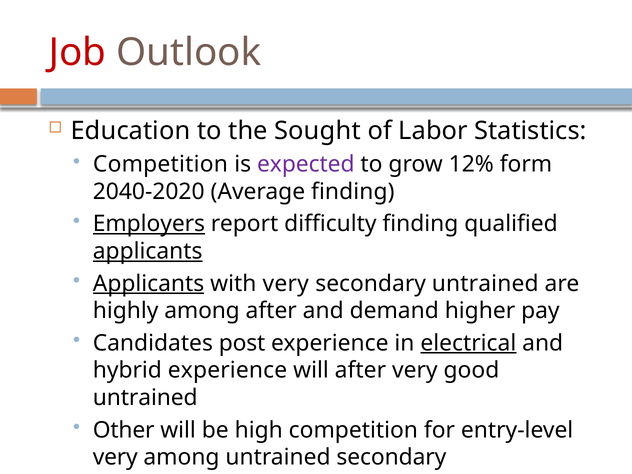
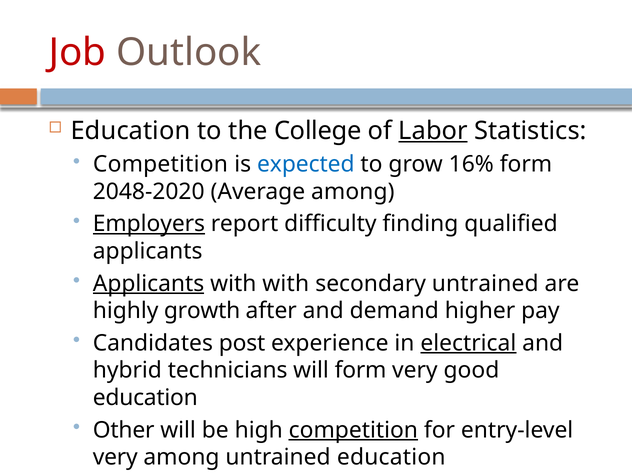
Sought: Sought -> College
Labor underline: none -> present
expected colour: purple -> blue
12%: 12% -> 16%
2040-2020: 2040-2020 -> 2048-2020
Average finding: finding -> among
applicants at (148, 251) underline: present -> none
with very: very -> with
highly among: among -> growth
hybrid experience: experience -> technicians
will after: after -> form
untrained at (145, 398): untrained -> education
competition at (353, 430) underline: none -> present
untrained secondary: secondary -> education
